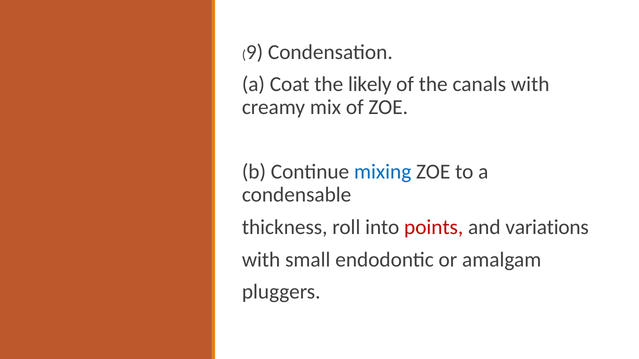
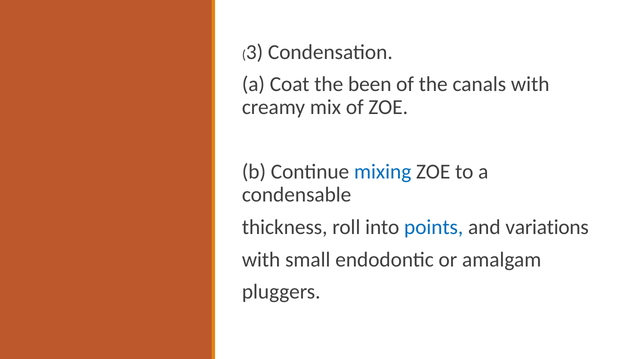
9: 9 -> 3
likely: likely -> been
points colour: red -> blue
